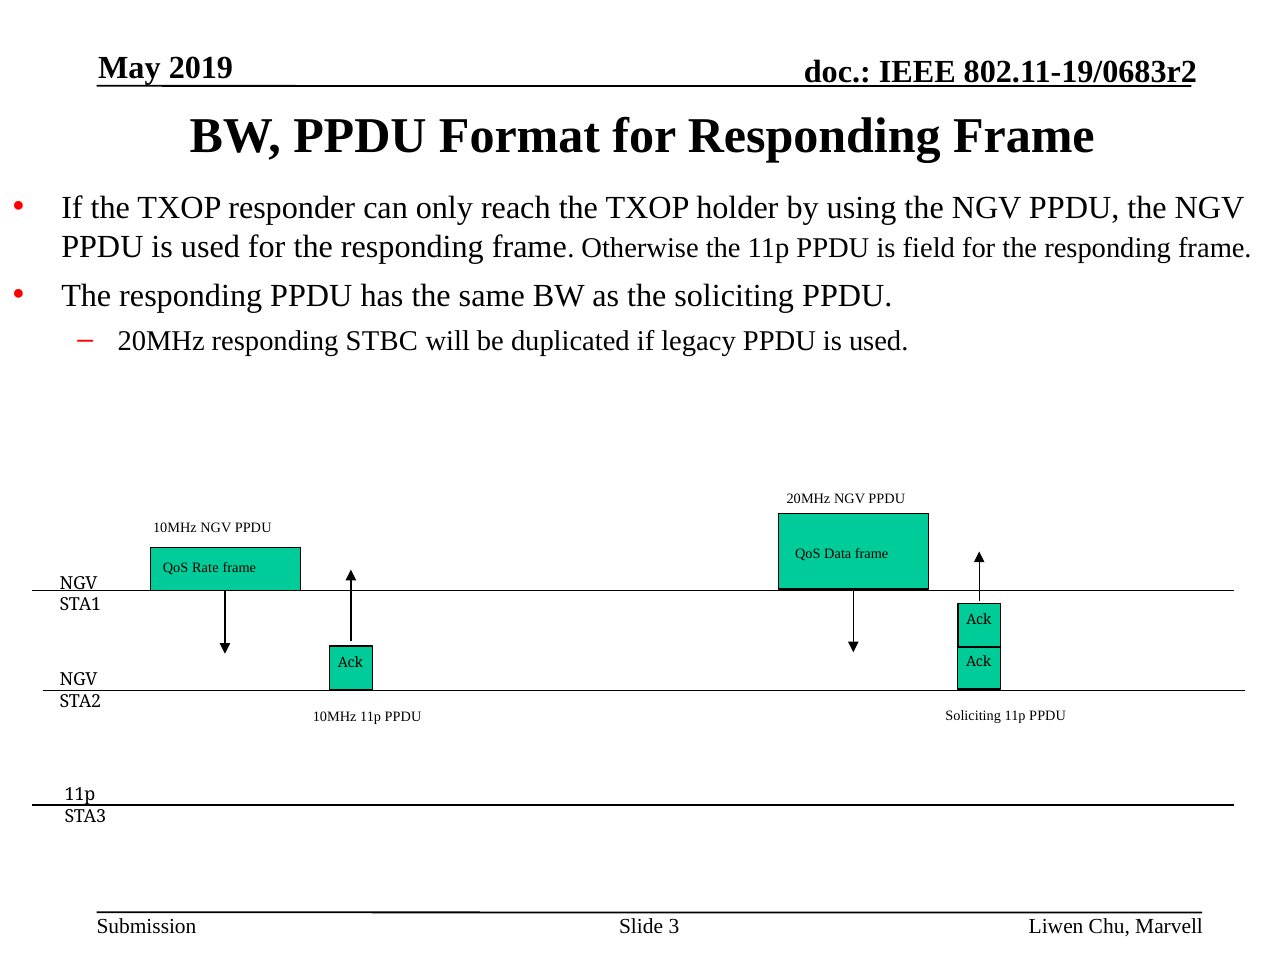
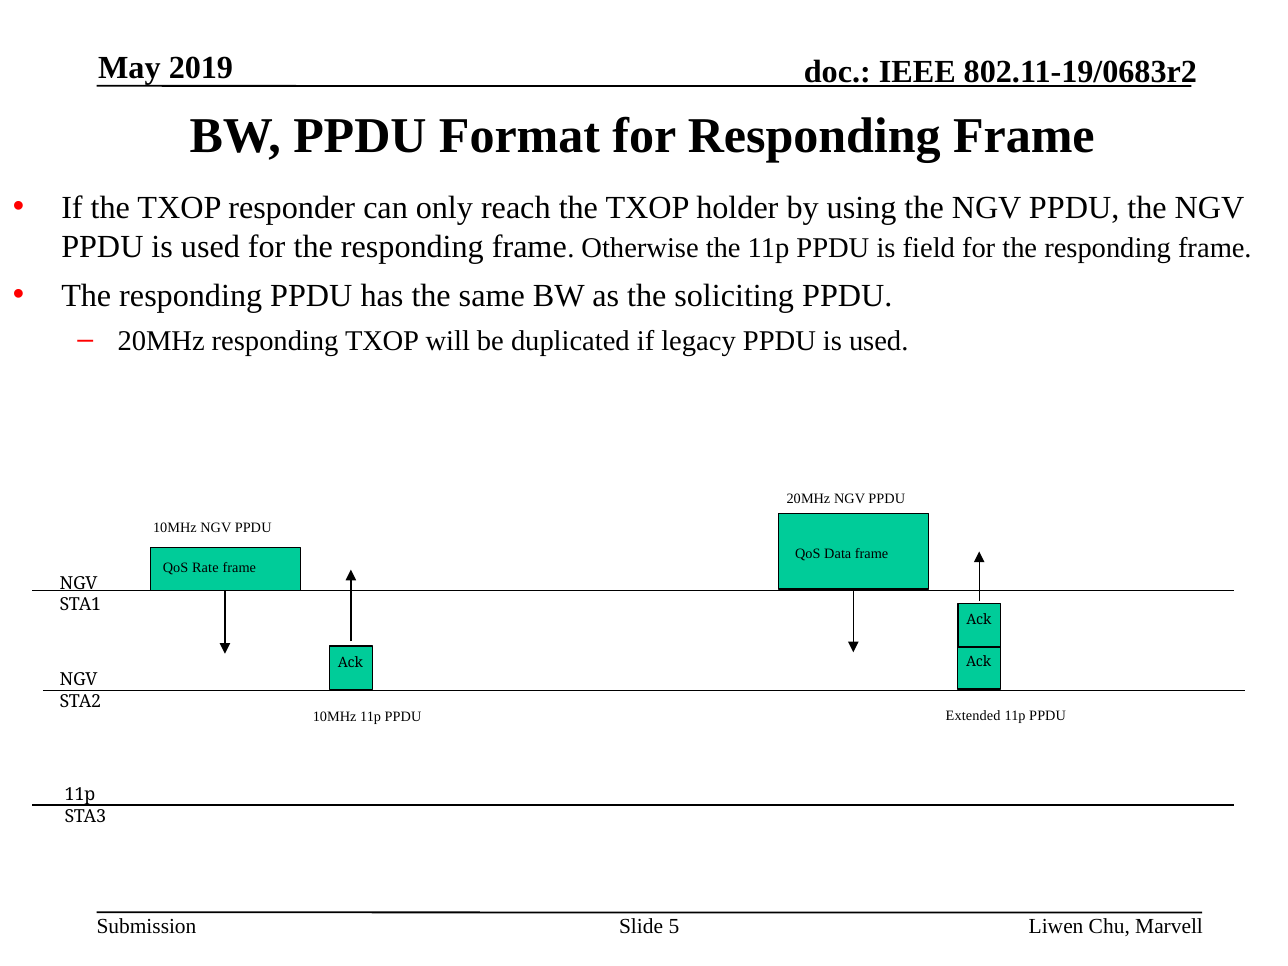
responding STBC: STBC -> TXOP
Soliciting at (973, 716): Soliciting -> Extended
3: 3 -> 5
